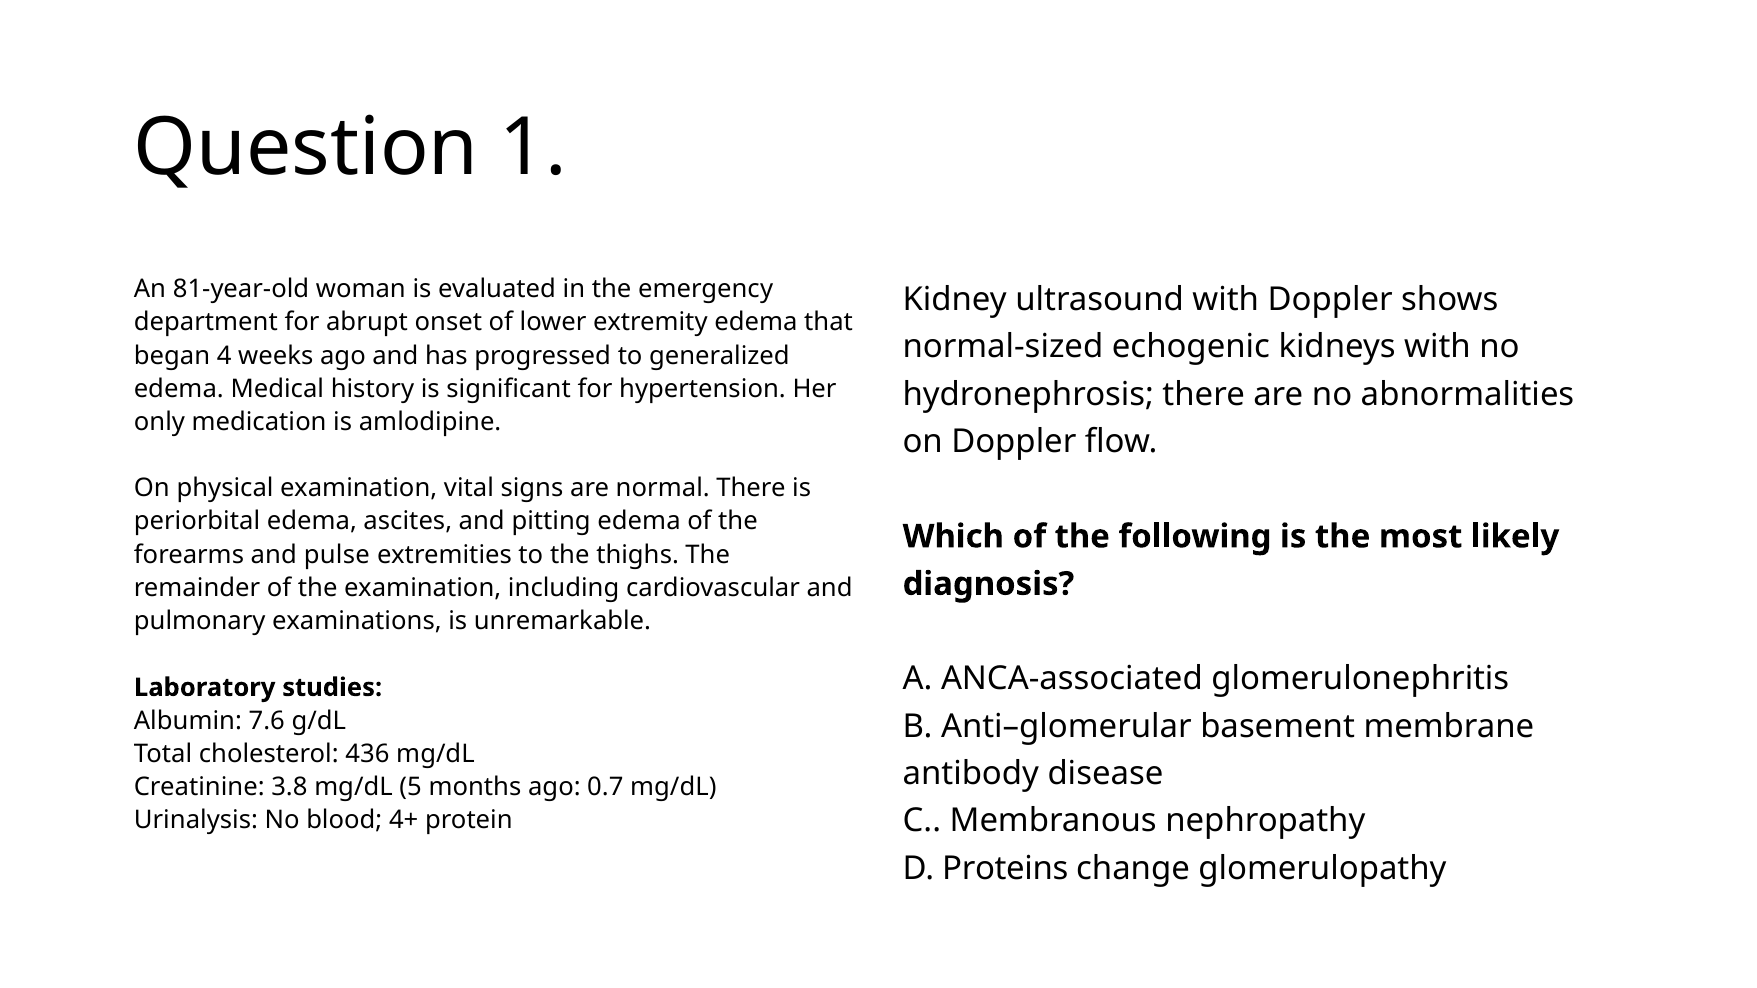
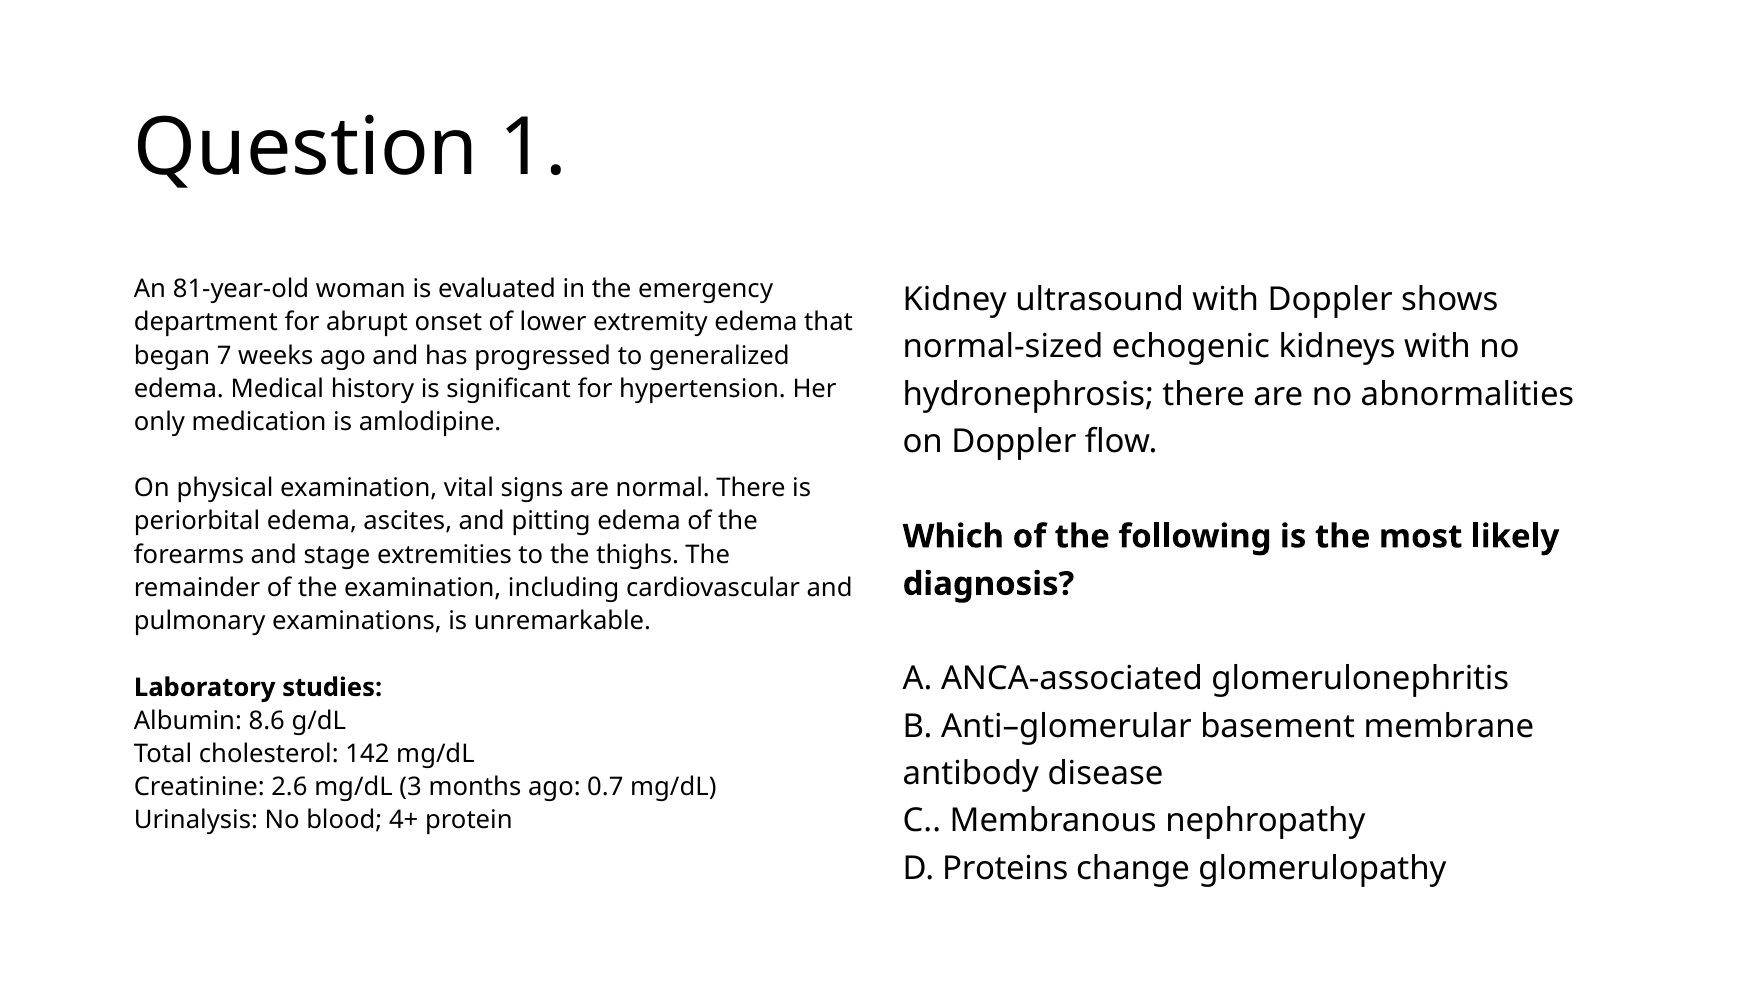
4: 4 -> 7
pulse: pulse -> stage
7.6: 7.6 -> 8.6
436: 436 -> 142
3.8: 3.8 -> 2.6
5: 5 -> 3
